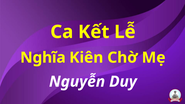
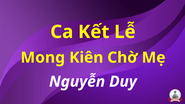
Nghĩa: Nghĩa -> Mong
